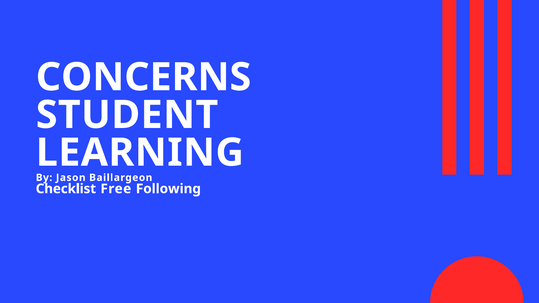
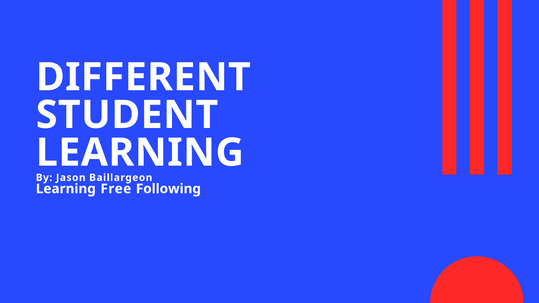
CONCERNS: CONCERNS -> DIFFERENT
Checklist at (66, 189): Checklist -> Learning
